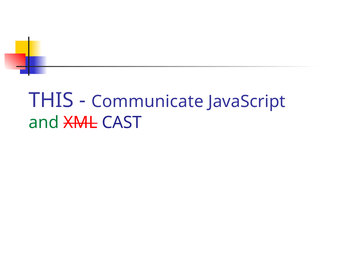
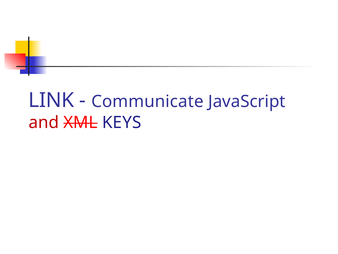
THIS: THIS -> LINK
and colour: green -> red
CAST: CAST -> KEYS
